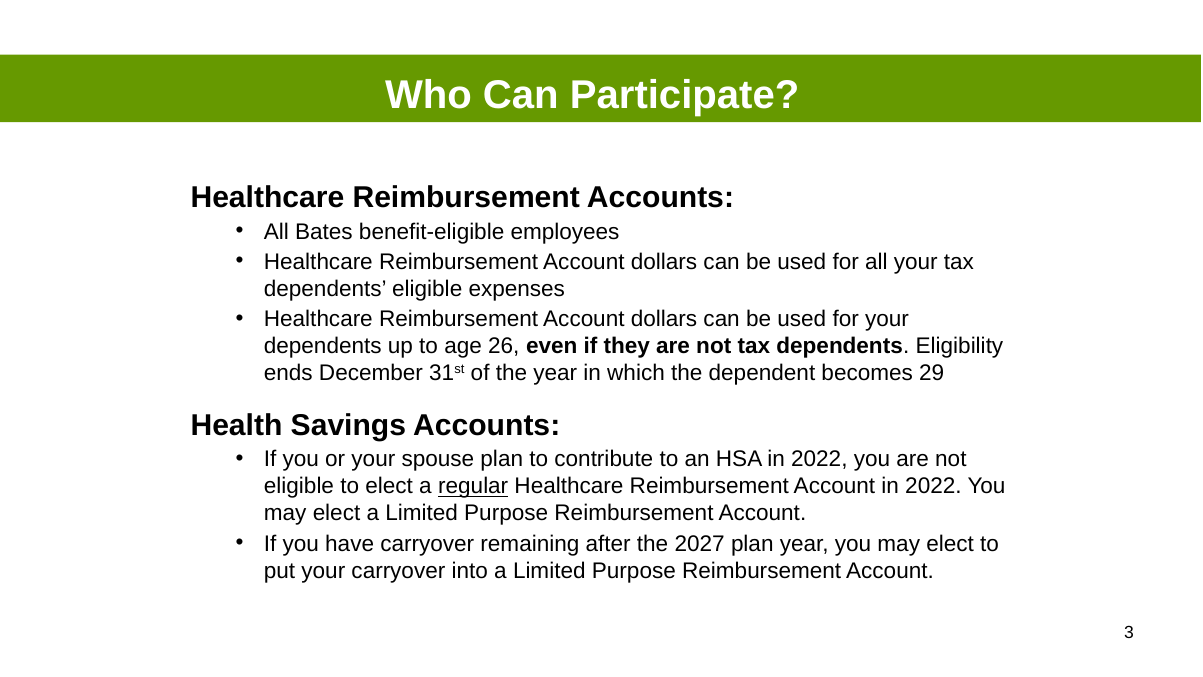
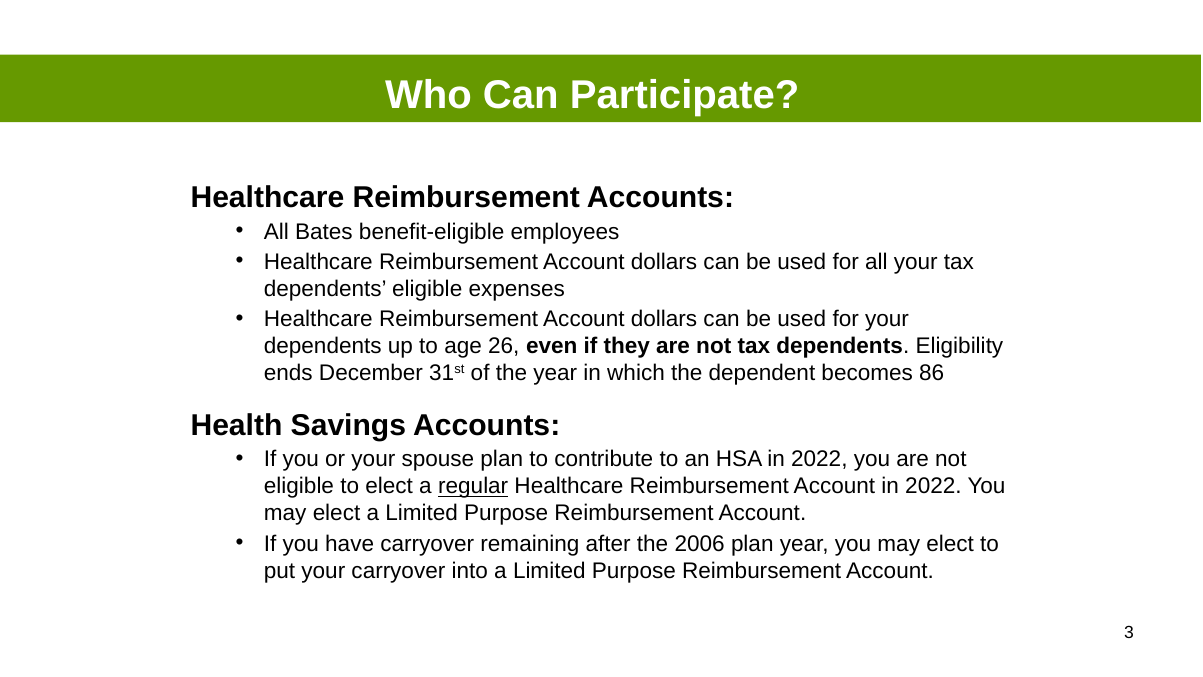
29: 29 -> 86
2027: 2027 -> 2006
